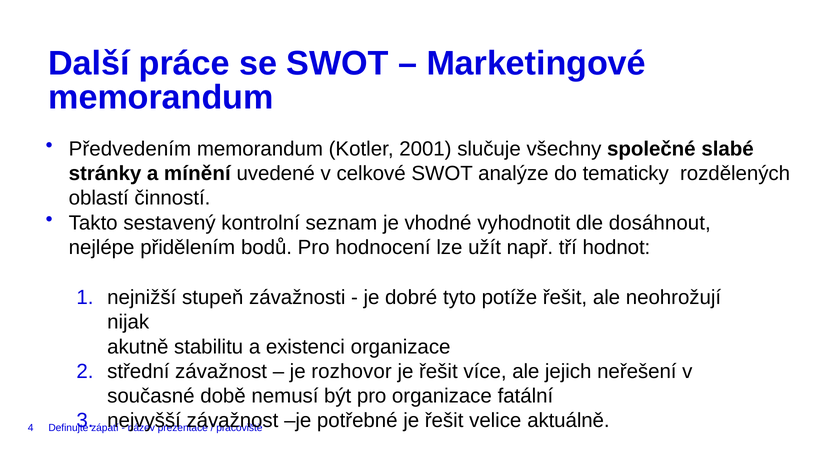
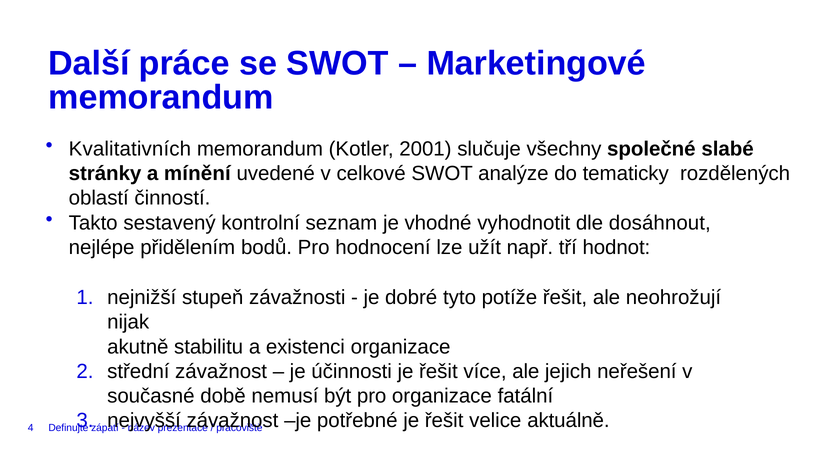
Předvedením: Předvedením -> Kvalitativních
rozhovor: rozhovor -> účinnosti
